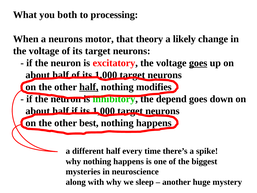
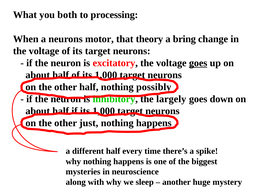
likely: likely -> bring
half at (89, 87) underline: present -> none
modifies: modifies -> possibly
depend: depend -> largely
best: best -> just
